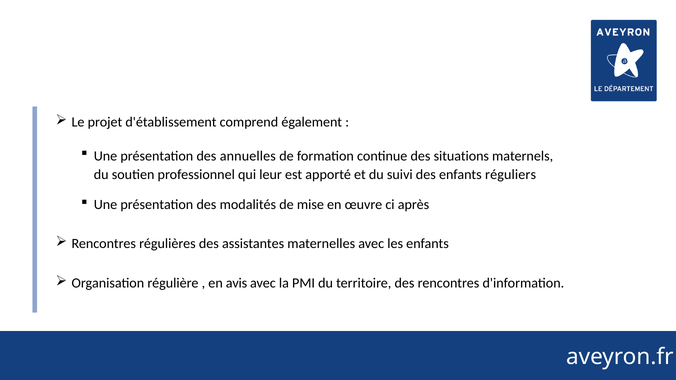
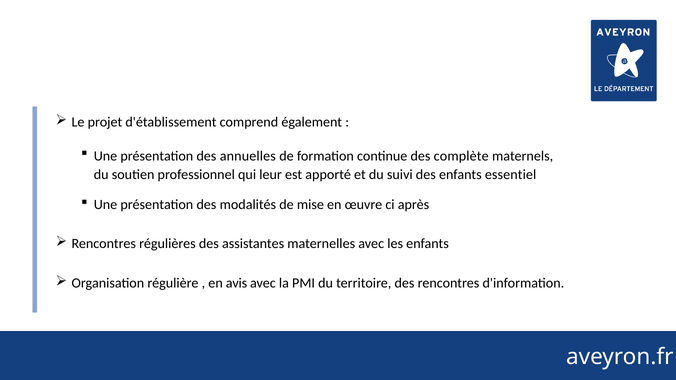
situations: situations -> complète
réguliers: réguliers -> essentiel
